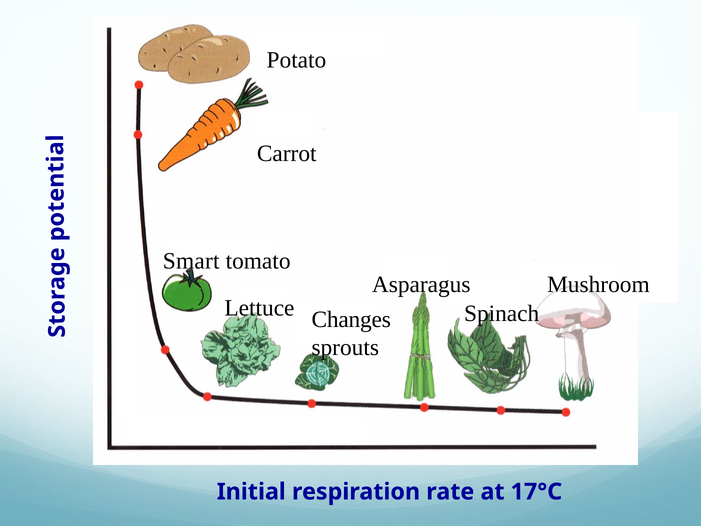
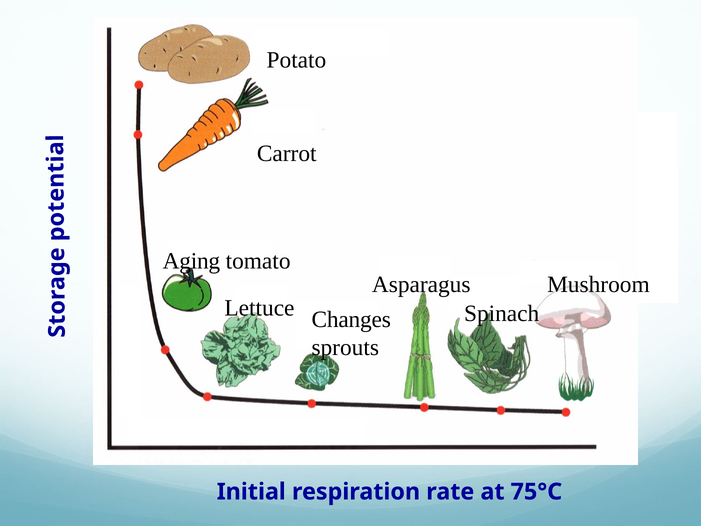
Smart: Smart -> Aging
17°C: 17°C -> 75°C
